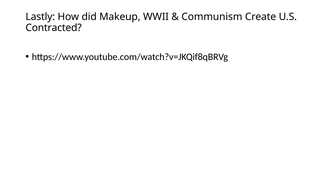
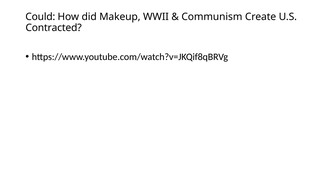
Lastly: Lastly -> Could
